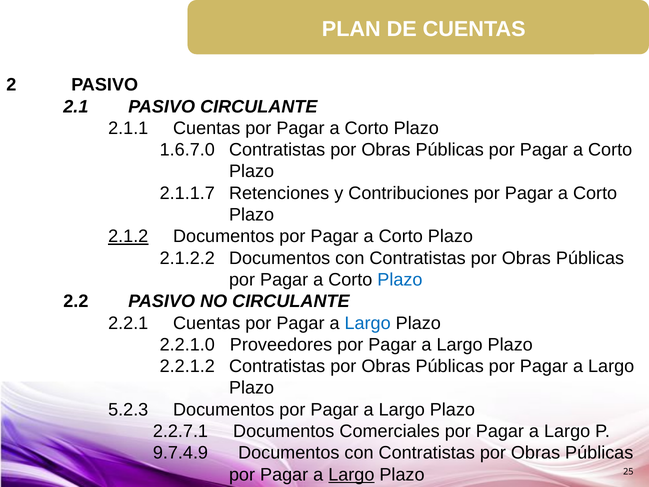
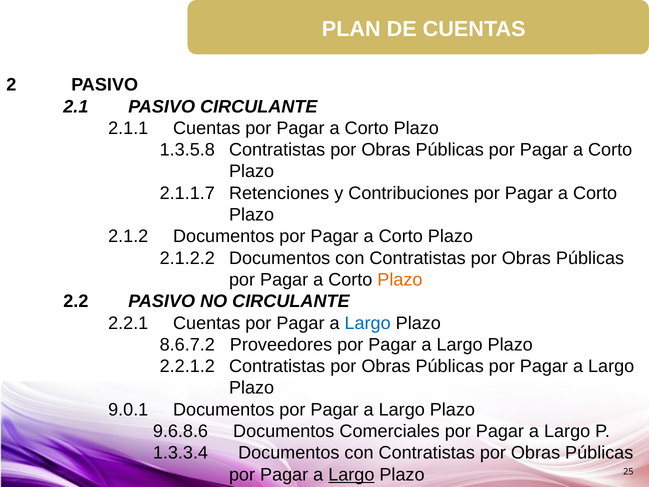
1.6.7.0: 1.6.7.0 -> 1.3.5.8
2.1.2 underline: present -> none
Plazo at (400, 280) colour: blue -> orange
2.2.1.0: 2.2.1.0 -> 8.6.7.2
5.2.3: 5.2.3 -> 9.0.1
2.2.7.1: 2.2.7.1 -> 9.6.8.6
9.7.4.9: 9.7.4.9 -> 1.3.3.4
